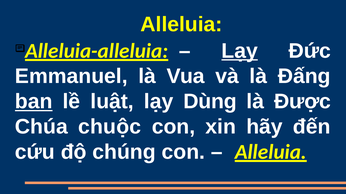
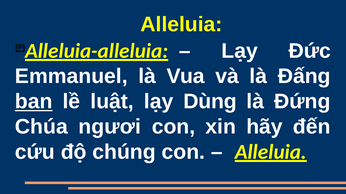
Lạy at (240, 51) underline: present -> none
Được: Được -> Đứng
chuộc: chuộc -> ngươi
